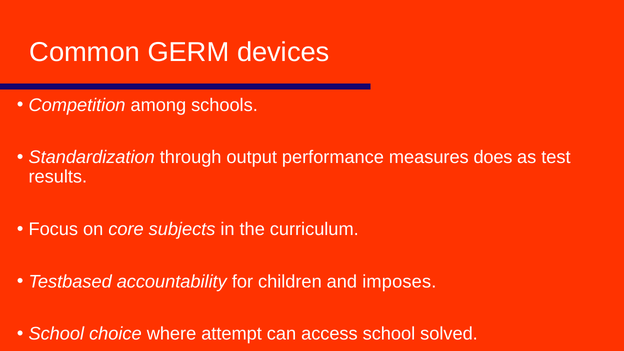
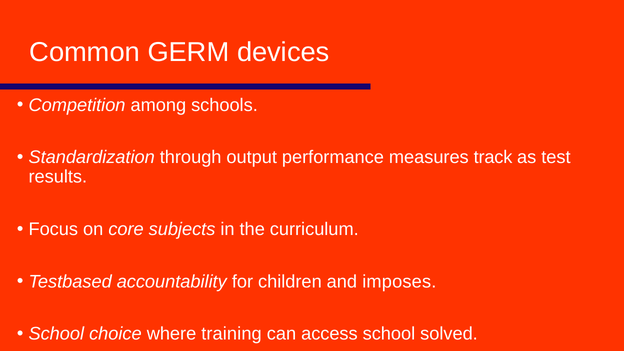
does: does -> track
attempt: attempt -> training
